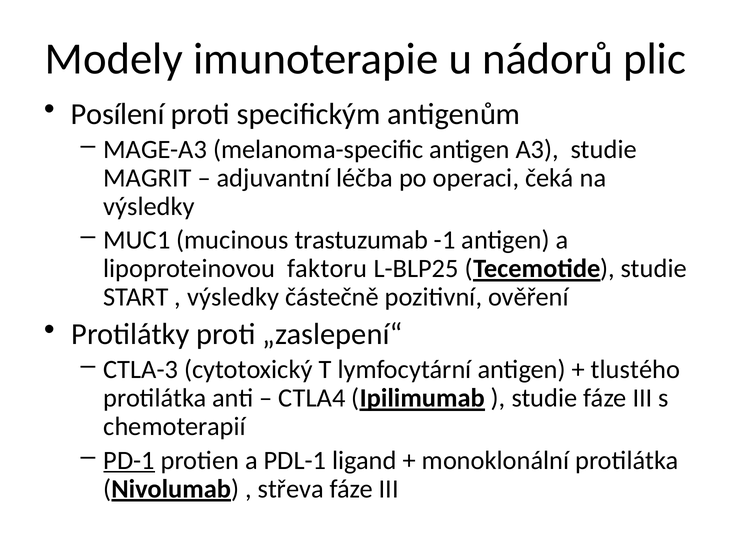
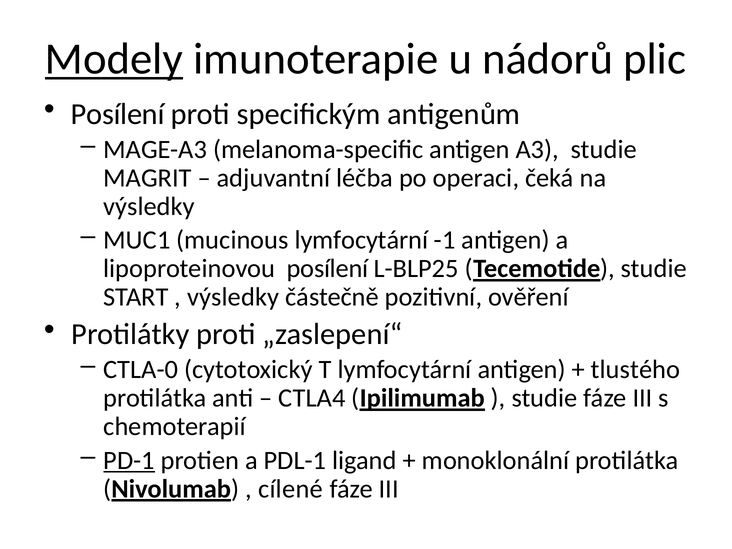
Modely underline: none -> present
mucinous trastuzumab: trastuzumab -> lymfocytární
lipoproteinovou faktoru: faktoru -> posílení
CTLA-3: CTLA-3 -> CTLA-0
střeva: střeva -> cílené
